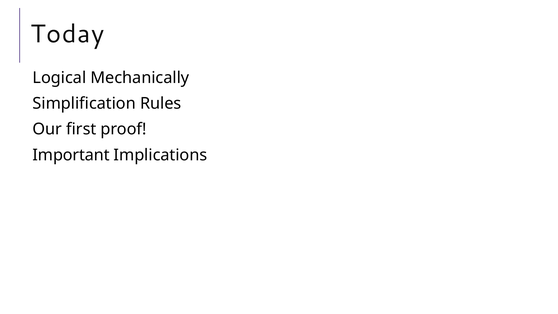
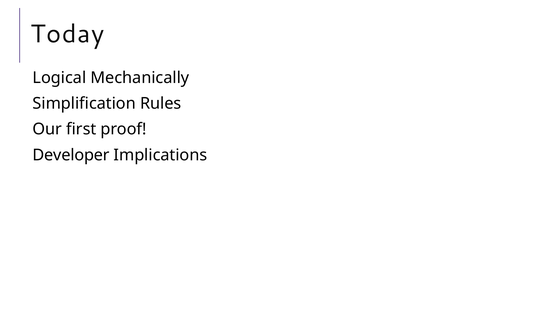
Important: Important -> Developer
